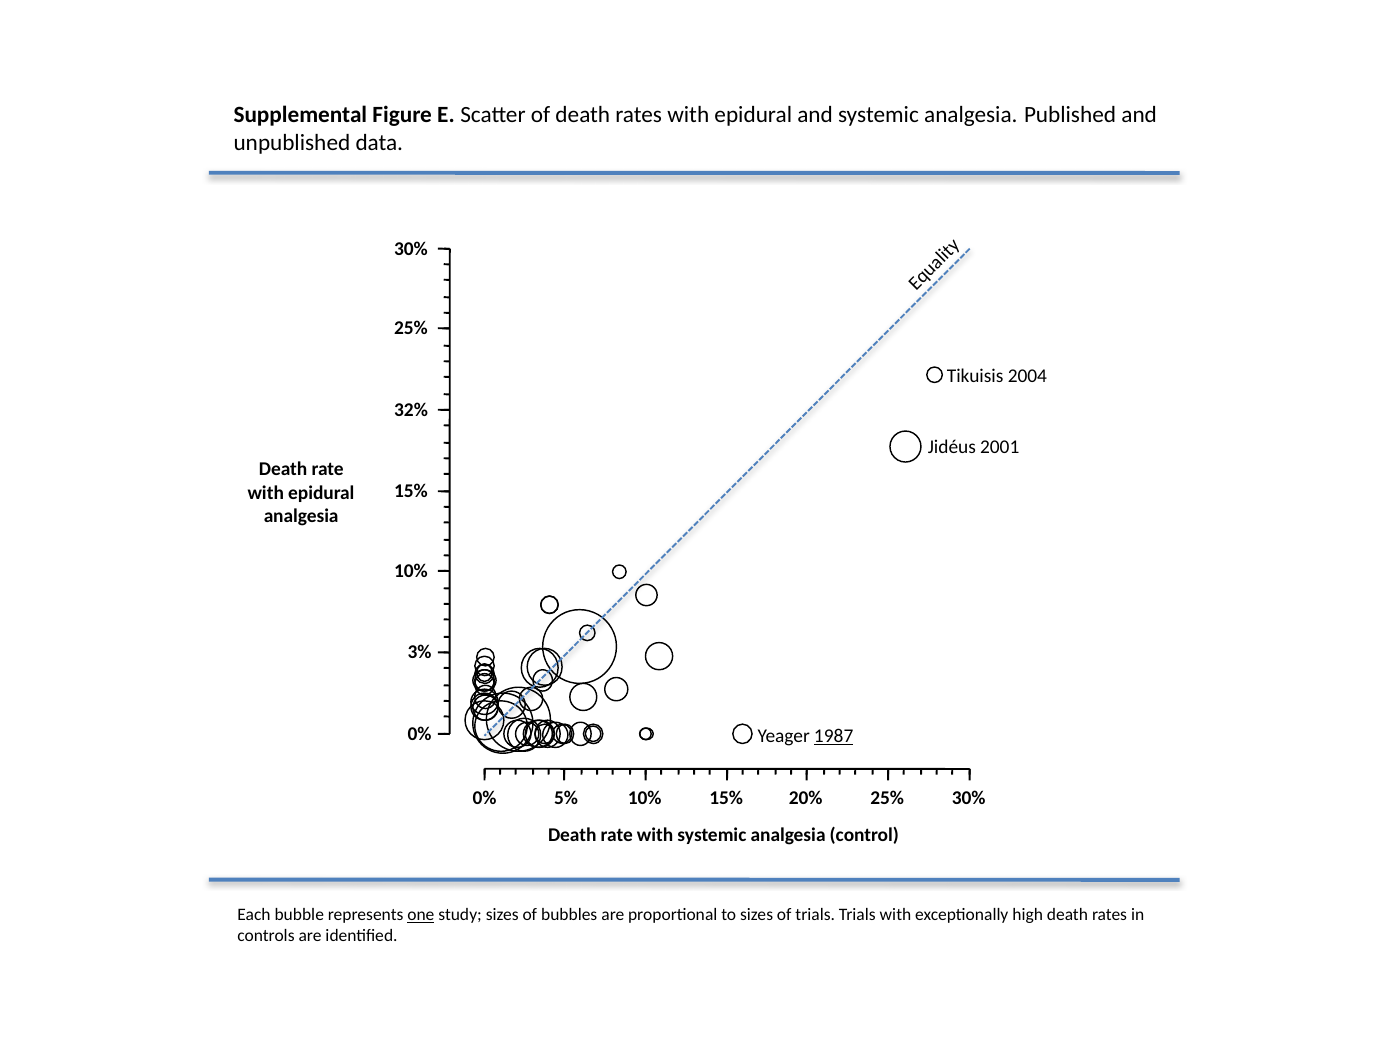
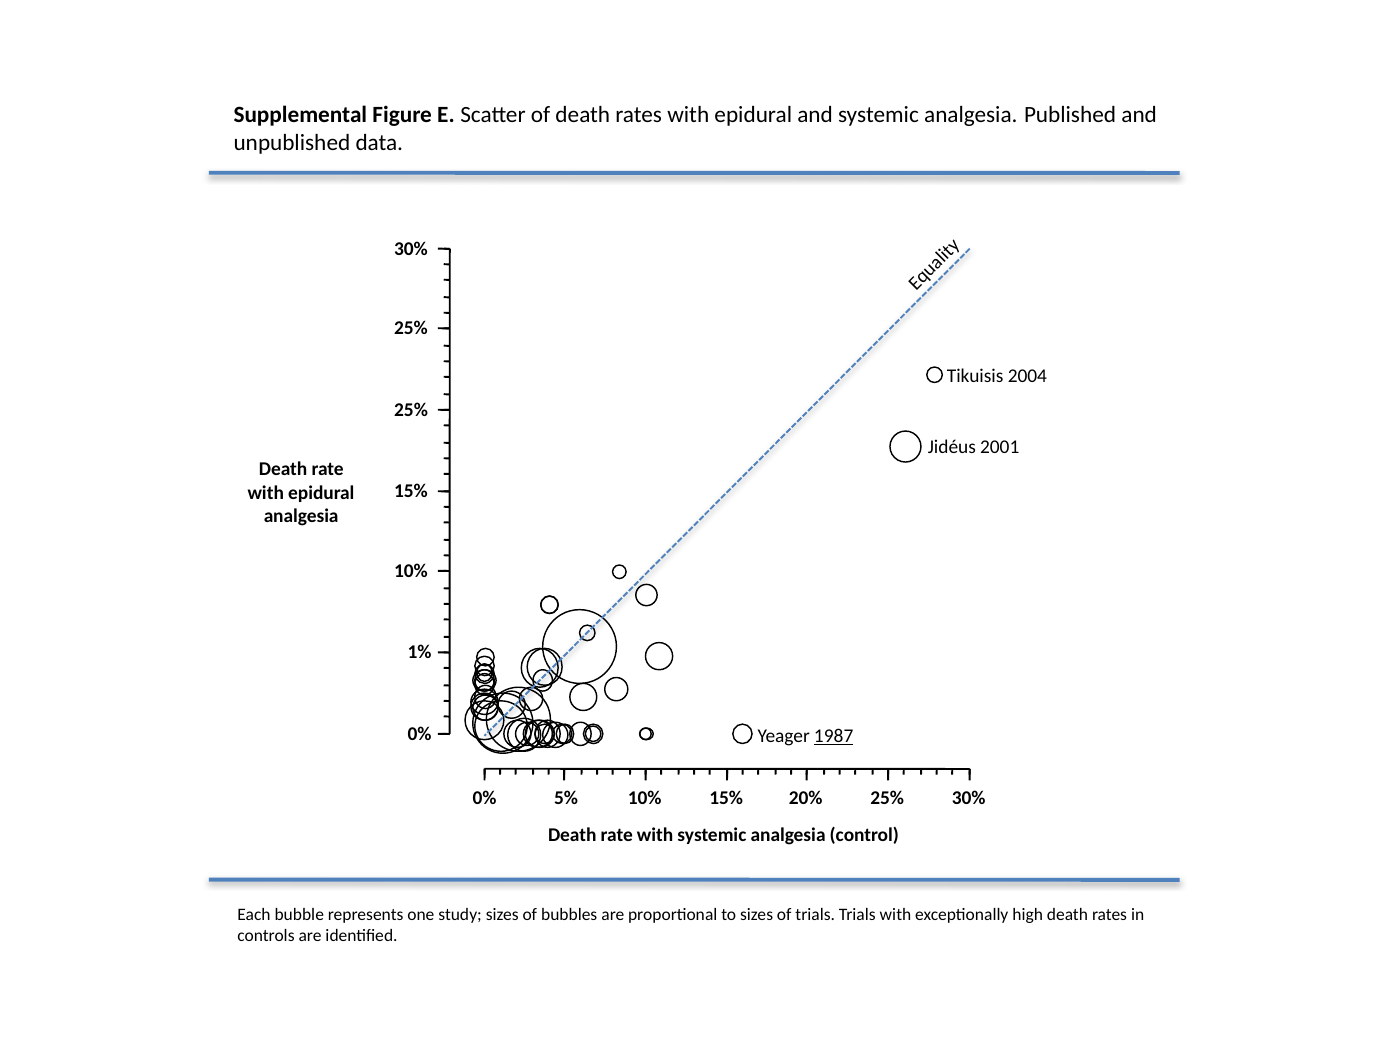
32% at (411, 410): 32% -> 25%
3%: 3% -> 1%
one underline: present -> none
